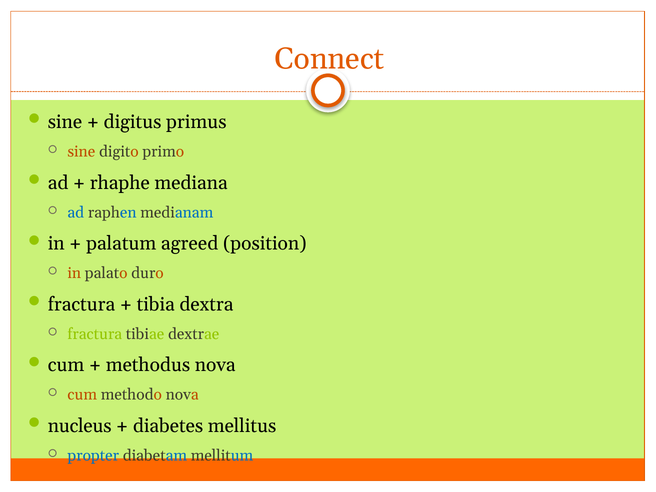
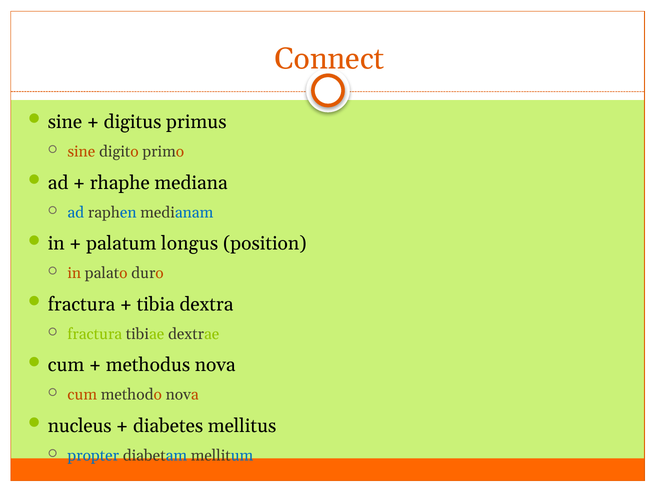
agreed: agreed -> longus
